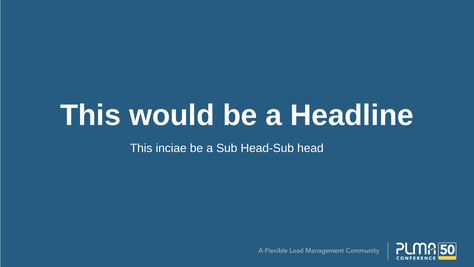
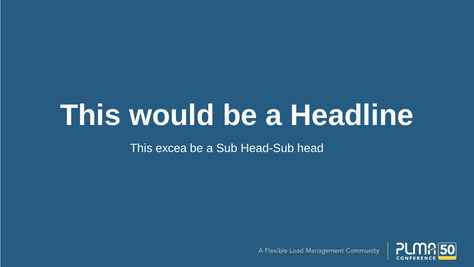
inciae: inciae -> excea
